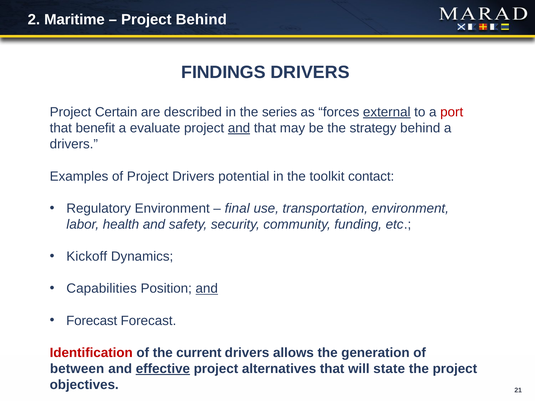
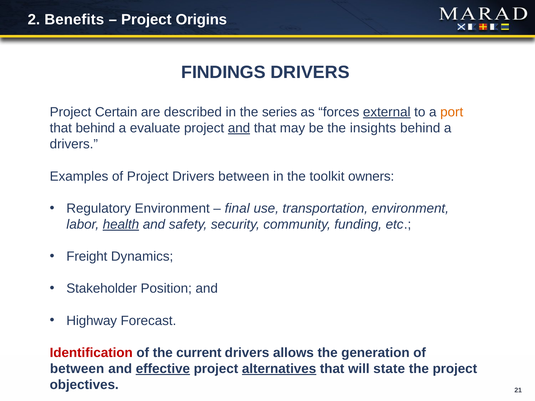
Maritime: Maritime -> Benefits
Project Behind: Behind -> Origins
port colour: red -> orange
that benefit: benefit -> behind
strategy: strategy -> insights
Drivers potential: potential -> between
contact: contact -> owners
health underline: none -> present
Kickoff: Kickoff -> Freight
Capabilities: Capabilities -> Stakeholder
and at (207, 289) underline: present -> none
Forecast at (92, 321): Forecast -> Highway
alternatives underline: none -> present
